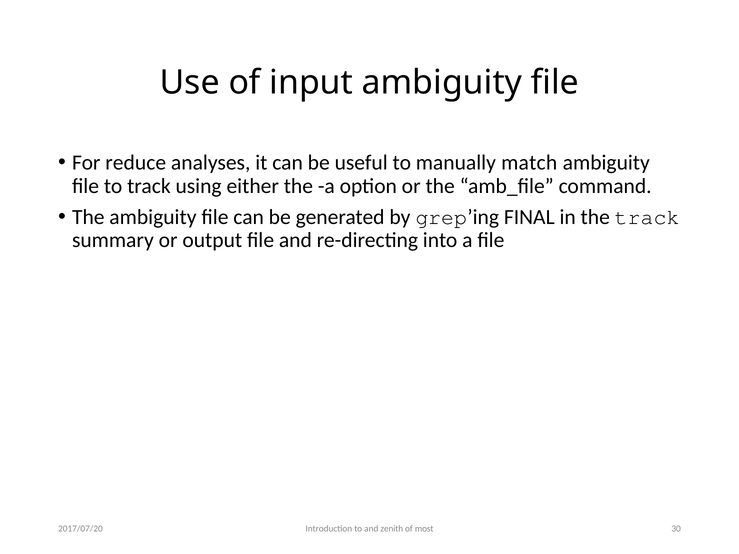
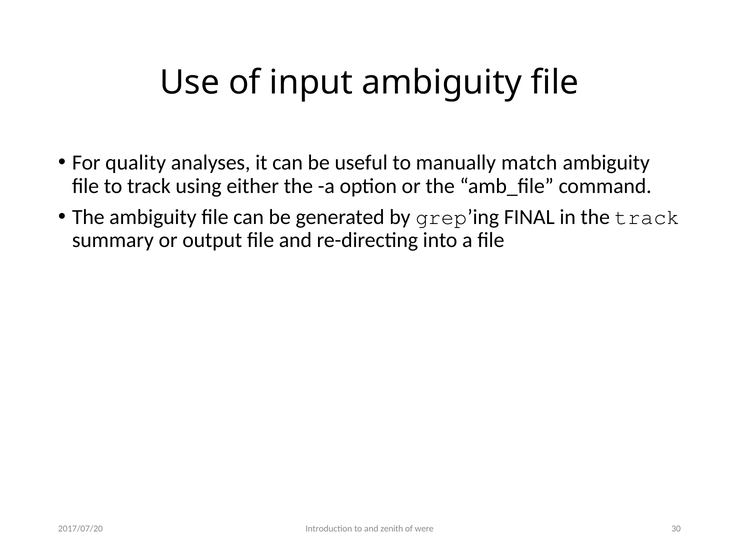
reduce: reduce -> quality
most: most -> were
